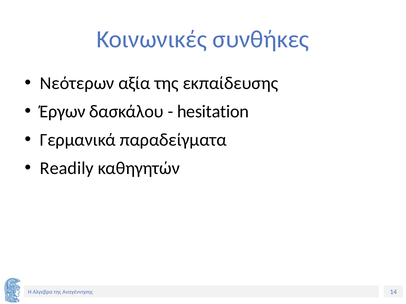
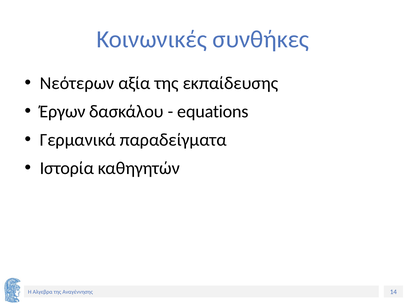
hesitation: hesitation -> equations
Readily: Readily -> Ιστορία
